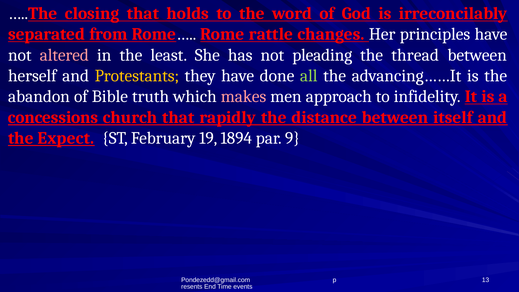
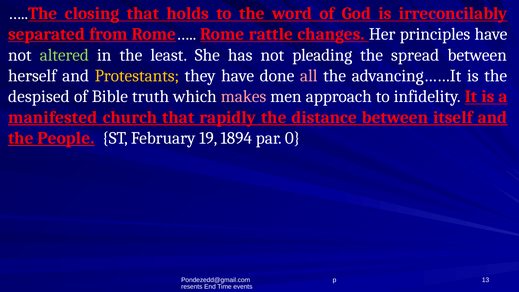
altered colour: pink -> light green
thread: thread -> spread
all colour: light green -> pink
abandon: abandon -> despised
concessions: concessions -> manifested
Expect: Expect -> People
9: 9 -> 0
